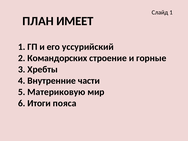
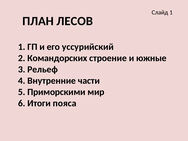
ИМЕЕТ: ИМЕЕТ -> ЛЕСОВ
горные: горные -> южные
Хребты: Хребты -> Рельеф
Материковую: Материковую -> Приморскими
